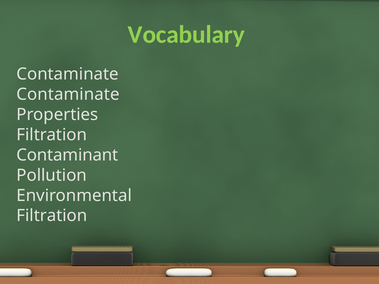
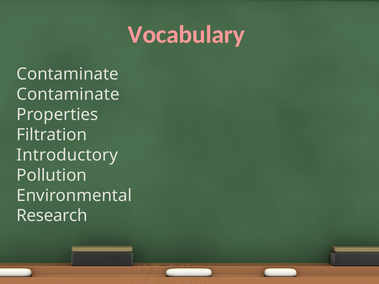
Vocabulary colour: light green -> pink
Contaminant: Contaminant -> Introductory
Filtration at (52, 216): Filtration -> Research
